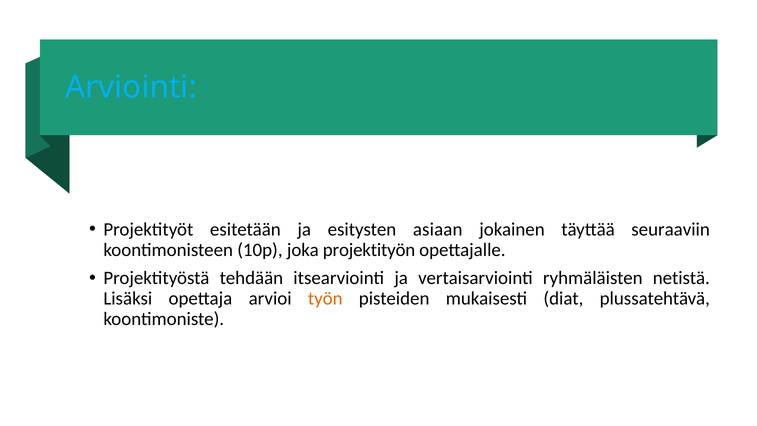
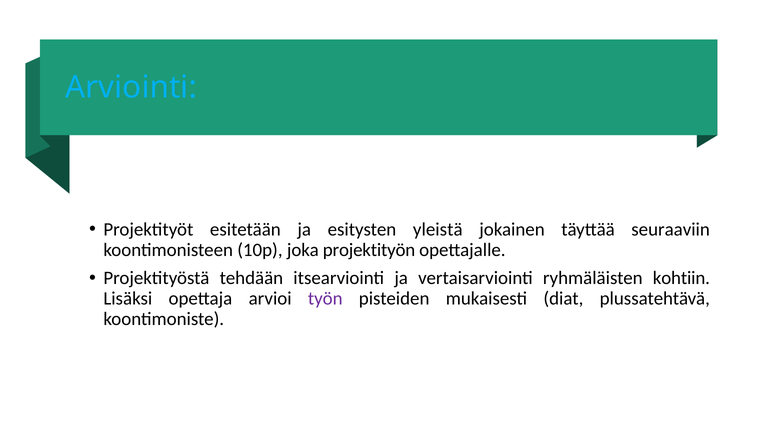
asiaan: asiaan -> yleistä
netistä: netistä -> kohtiin
työn colour: orange -> purple
